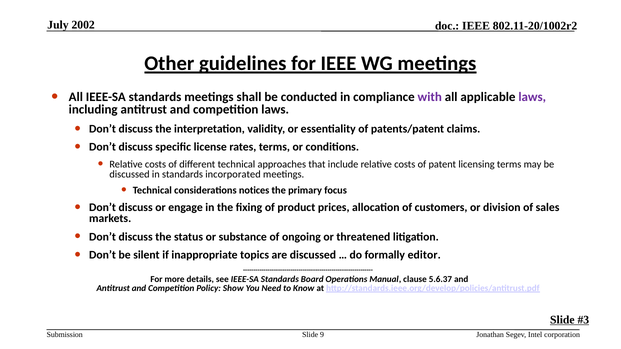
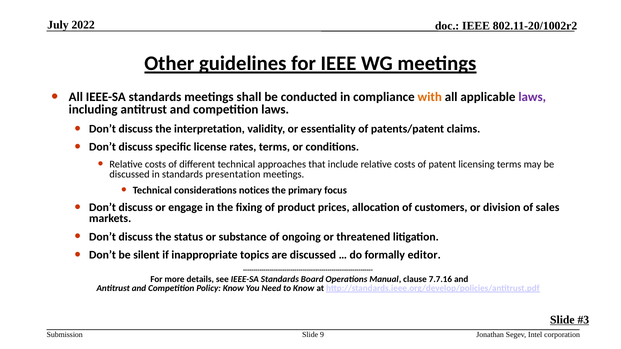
2002: 2002 -> 2022
with colour: purple -> orange
incorporated: incorporated -> presentation
5.6.37: 5.6.37 -> 7.7.16
Policy Show: Show -> Know
